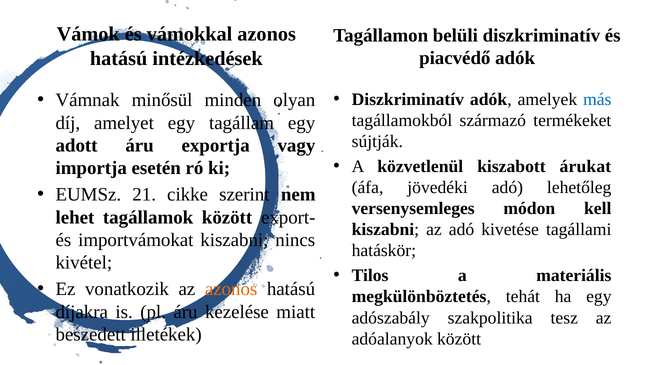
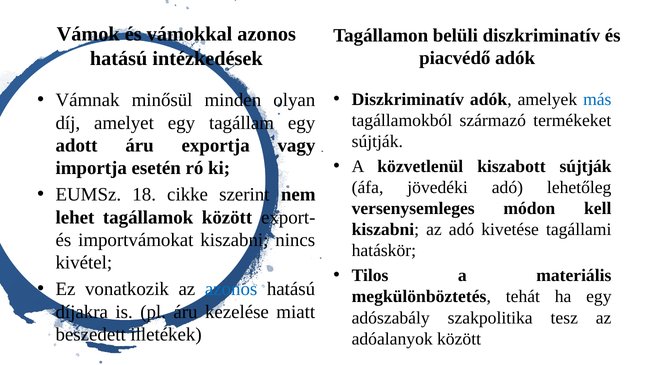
kiszabott árukat: árukat -> sújtják
21: 21 -> 18
azonos at (231, 289) colour: orange -> blue
